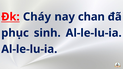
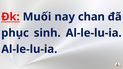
Cháy: Cháy -> Muối
